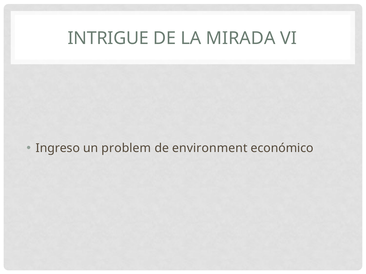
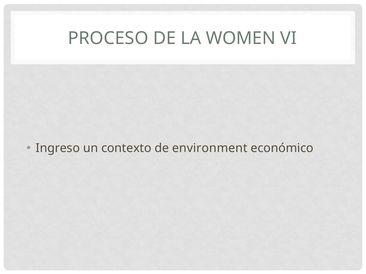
INTRIGUE: INTRIGUE -> PROCESO
MIRADA: MIRADA -> WOMEN
problem: problem -> contexto
